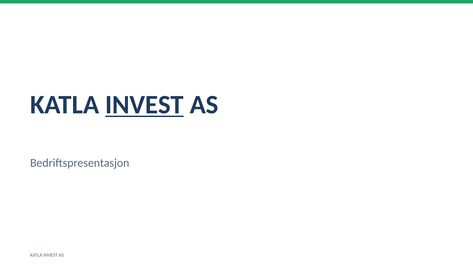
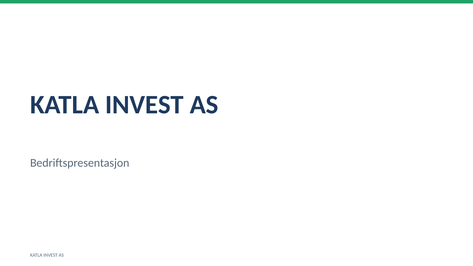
INVEST at (144, 105) underline: present -> none
